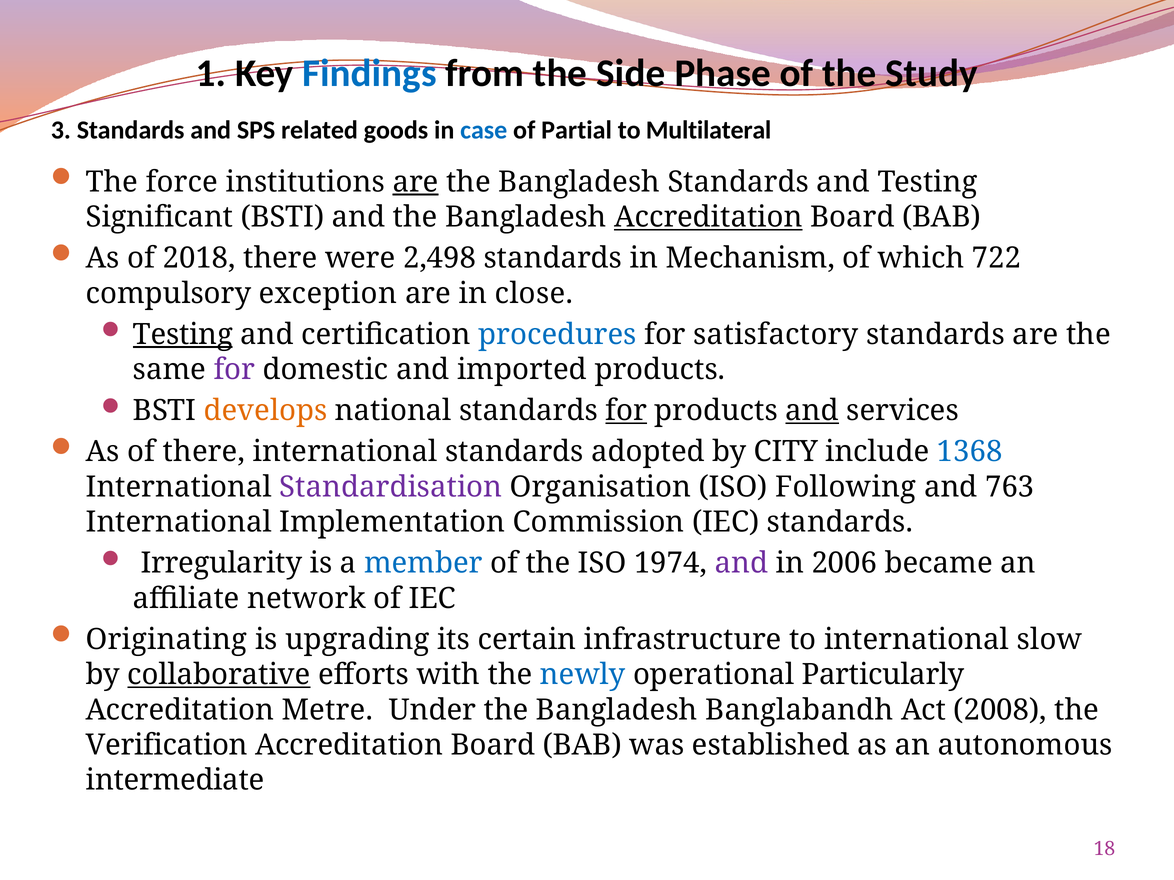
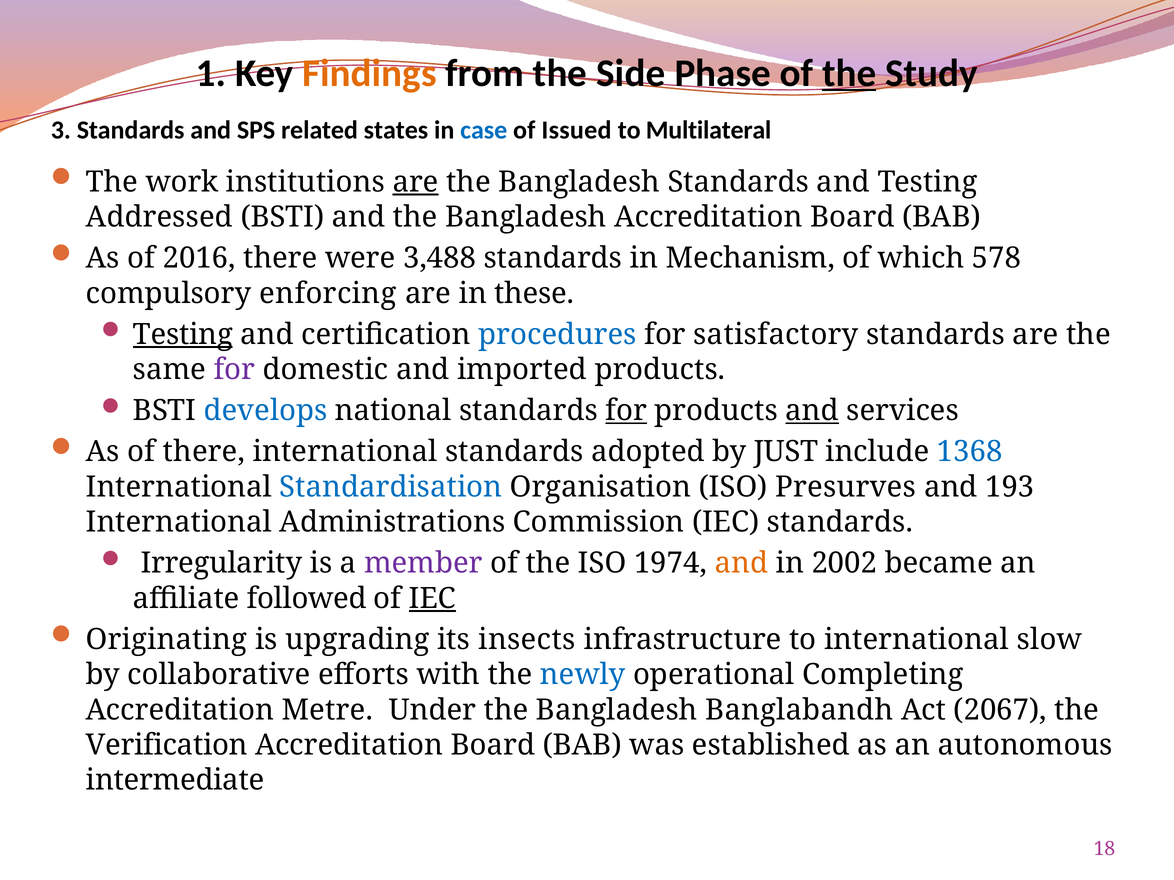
Findings colour: blue -> orange
the at (849, 73) underline: none -> present
goods: goods -> states
Partial: Partial -> Issued
force: force -> work
Significant: Significant -> Addressed
Accreditation at (708, 217) underline: present -> none
2018: 2018 -> 2016
2,498: 2,498 -> 3,488
722: 722 -> 578
exception: exception -> enforcing
close: close -> these
develops colour: orange -> blue
CITY: CITY -> JUST
Standardisation colour: purple -> blue
Following: Following -> Presurves
763: 763 -> 193
Implementation: Implementation -> Administrations
member colour: blue -> purple
and at (741, 564) colour: purple -> orange
2006: 2006 -> 2002
network: network -> followed
IEC at (432, 599) underline: none -> present
certain: certain -> insects
collaborative underline: present -> none
Particularly: Particularly -> Completing
2008: 2008 -> 2067
